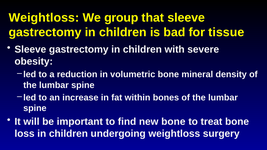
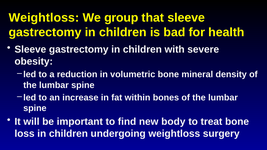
tissue: tissue -> health
new bone: bone -> body
